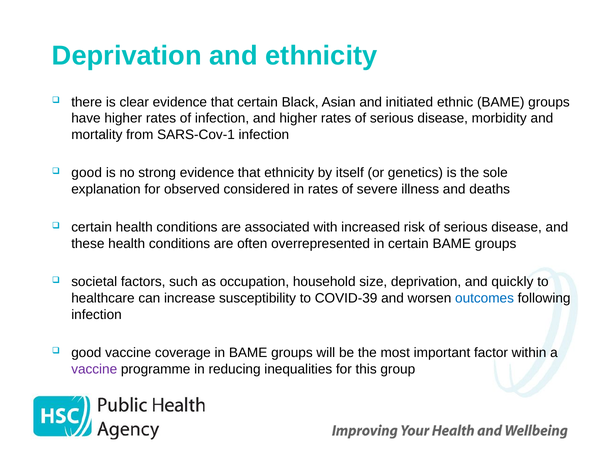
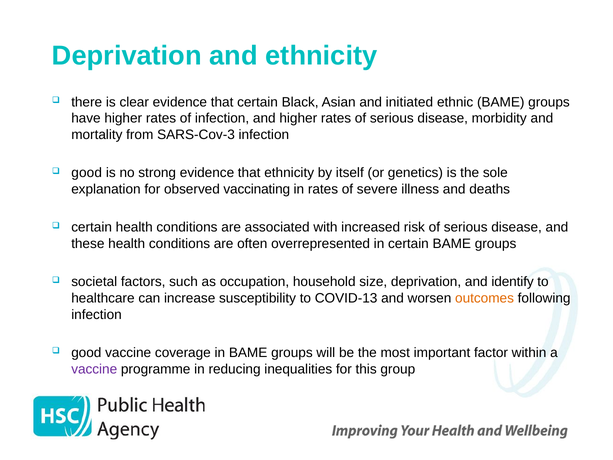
SARS-Cov-1: SARS-Cov-1 -> SARS-Cov-3
considered: considered -> vaccinating
quickly: quickly -> identify
COVID-39: COVID-39 -> COVID-13
outcomes colour: blue -> orange
